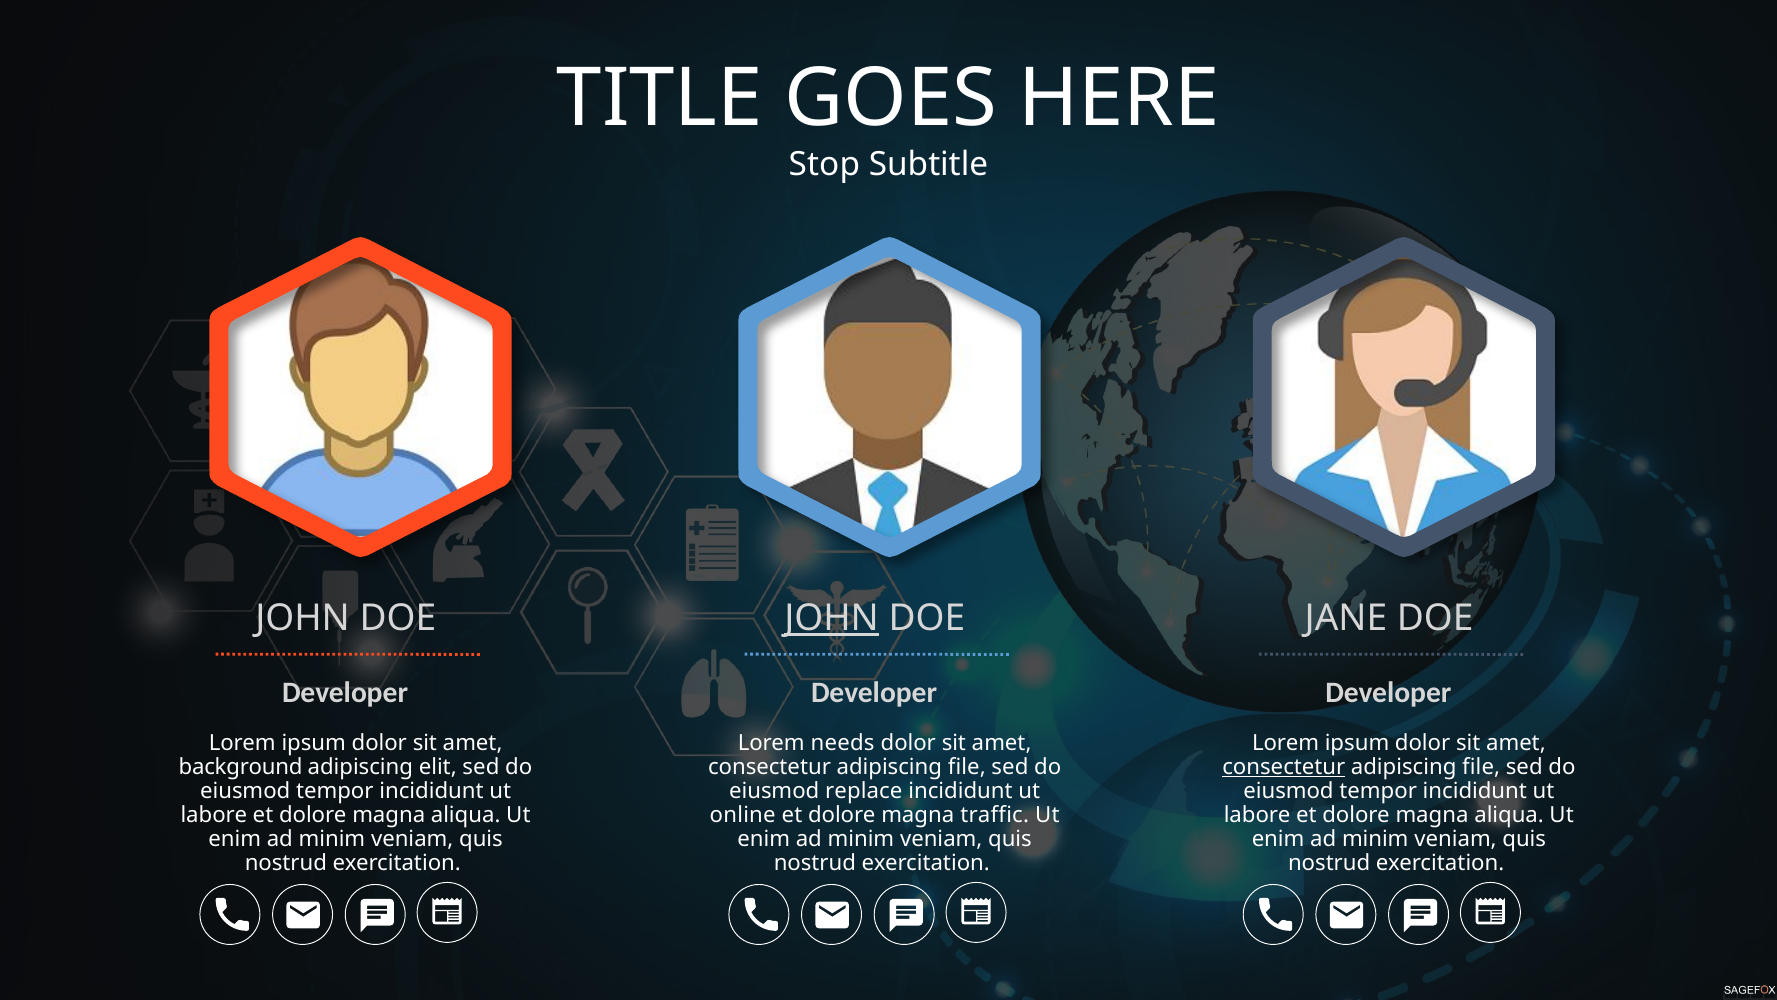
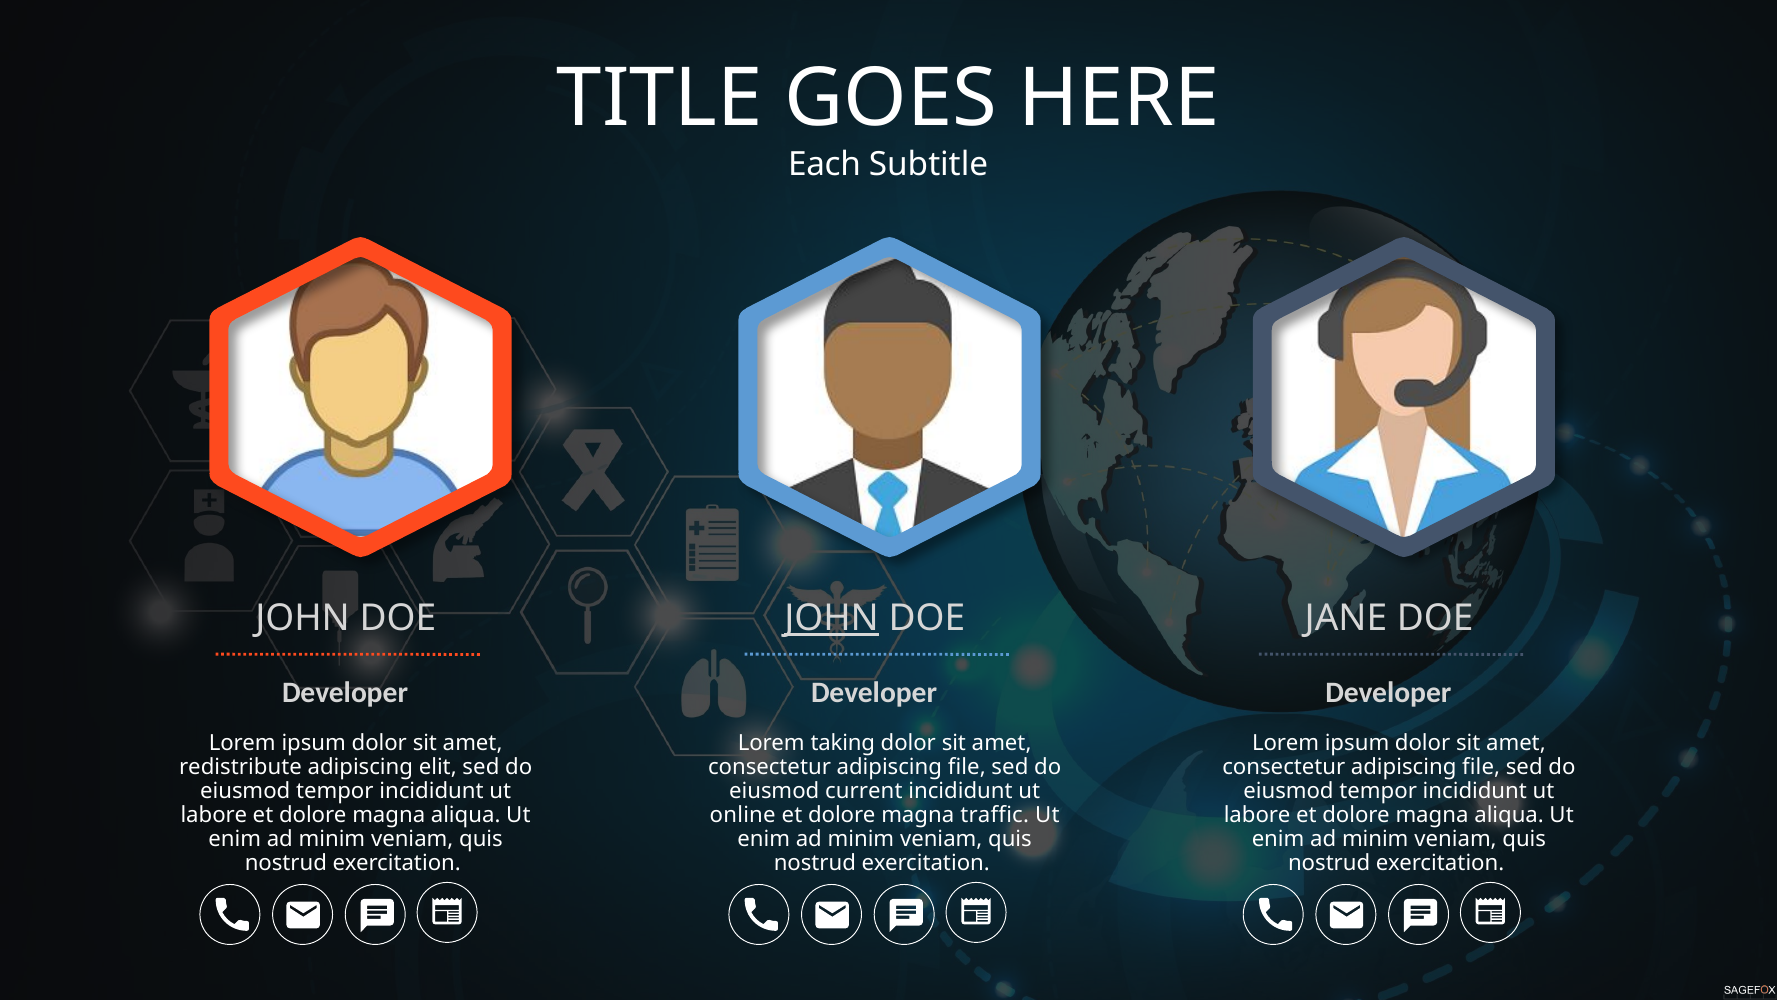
Stop: Stop -> Each
needs: needs -> taking
background: background -> redistribute
consectetur at (1284, 766) underline: present -> none
replace: replace -> current
